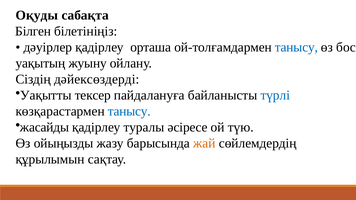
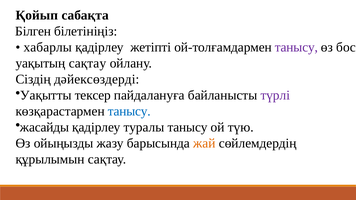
Оқуды: Оқуды -> Қойып
дәуірлер: дәуірлер -> хабарлы
орташа: орташа -> жетіпті
танысу at (296, 47) colour: blue -> purple
уақытың жуыну: жуыну -> сақтау
түрлі colour: blue -> purple
туралы әсіресе: әсіресе -> танысу
